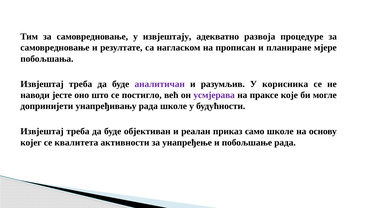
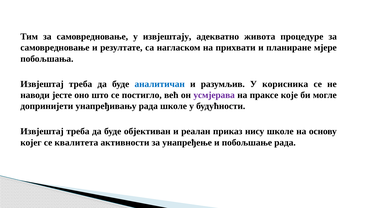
развоја: развоја -> живота
прописан: прописан -> прихвати
аналитичан colour: purple -> blue
само: само -> нису
